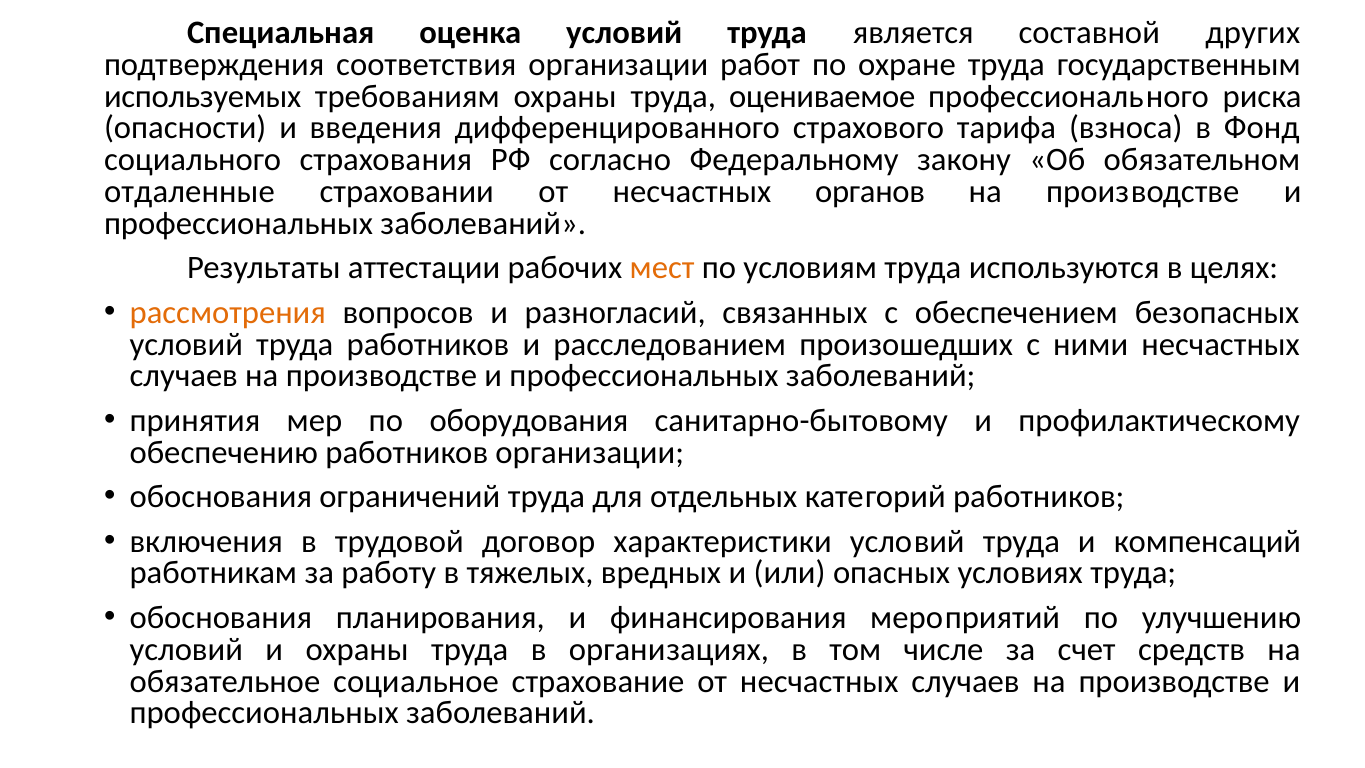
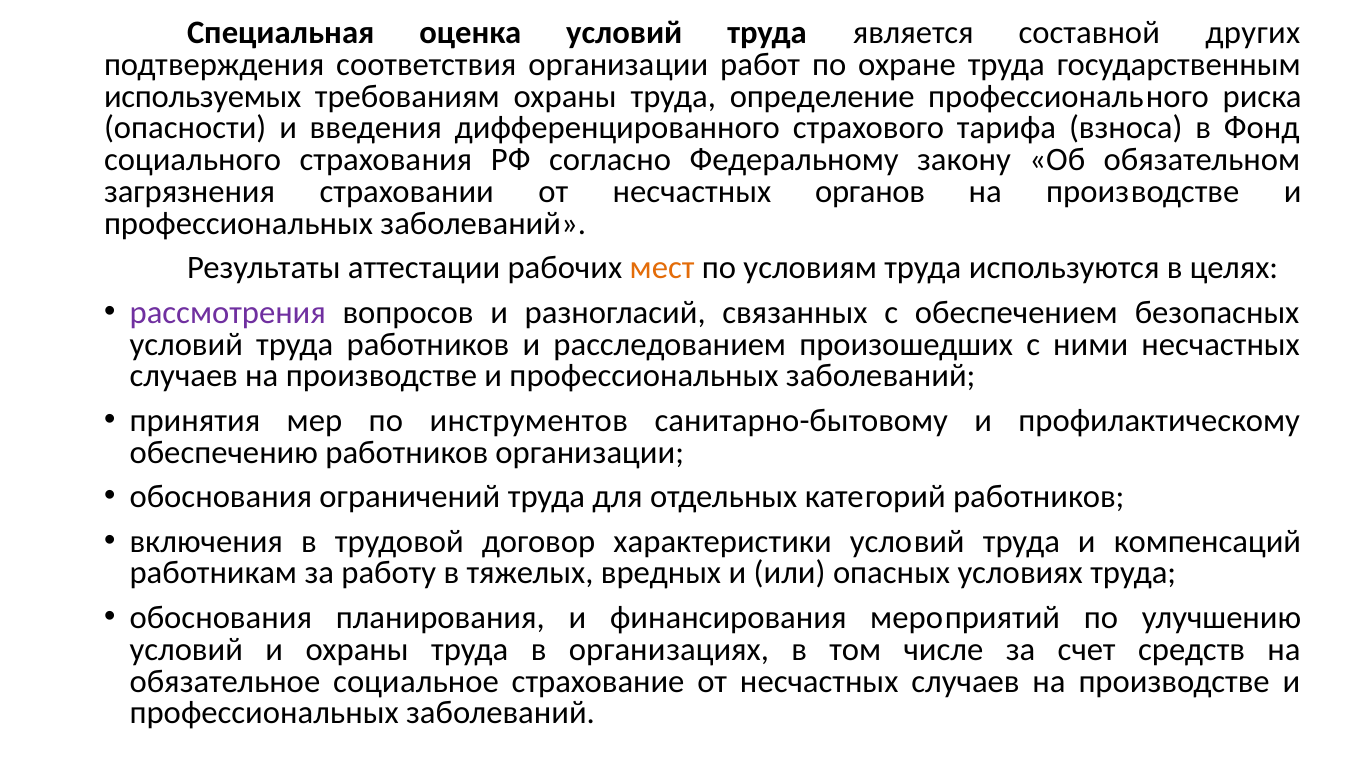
оцениваемое: оцениваемое -> определение
отдаленные: отдаленные -> загрязнения
рассмотрения colour: orange -> purple
оборудования: оборудования -> инструментов
